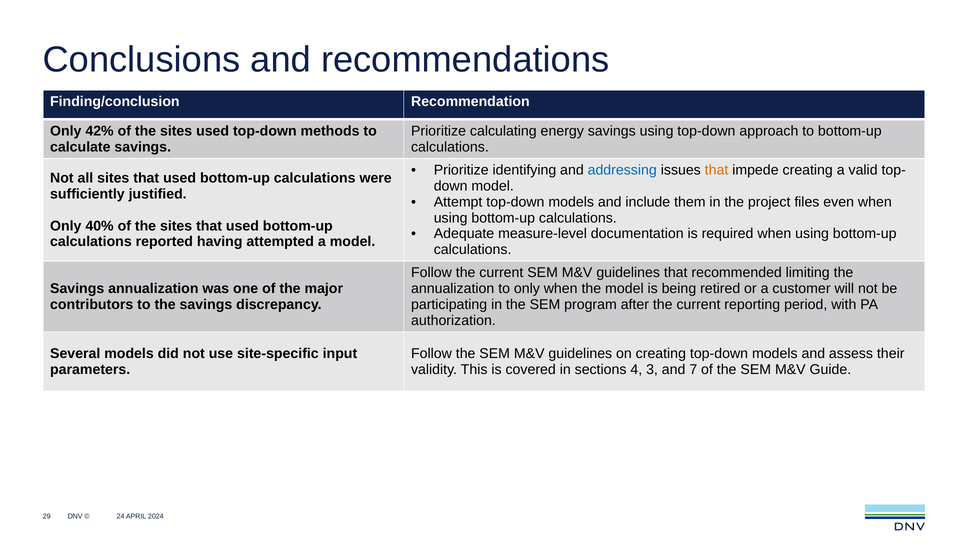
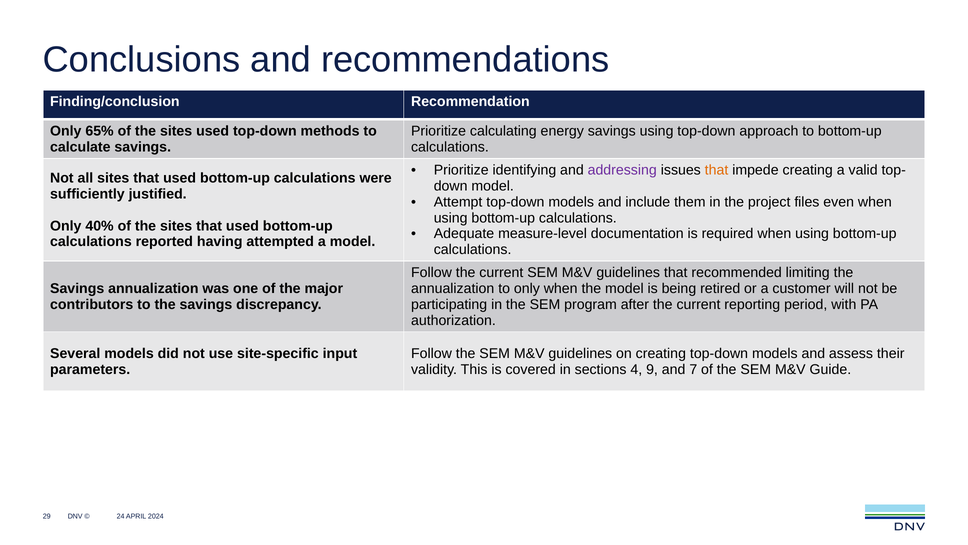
42%: 42% -> 65%
addressing colour: blue -> purple
3: 3 -> 9
